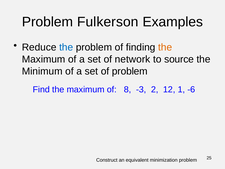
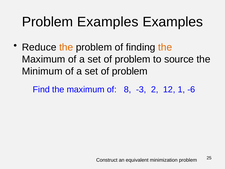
Problem Fulkerson: Fulkerson -> Examples
the at (66, 47) colour: blue -> orange
network at (133, 59): network -> problem
